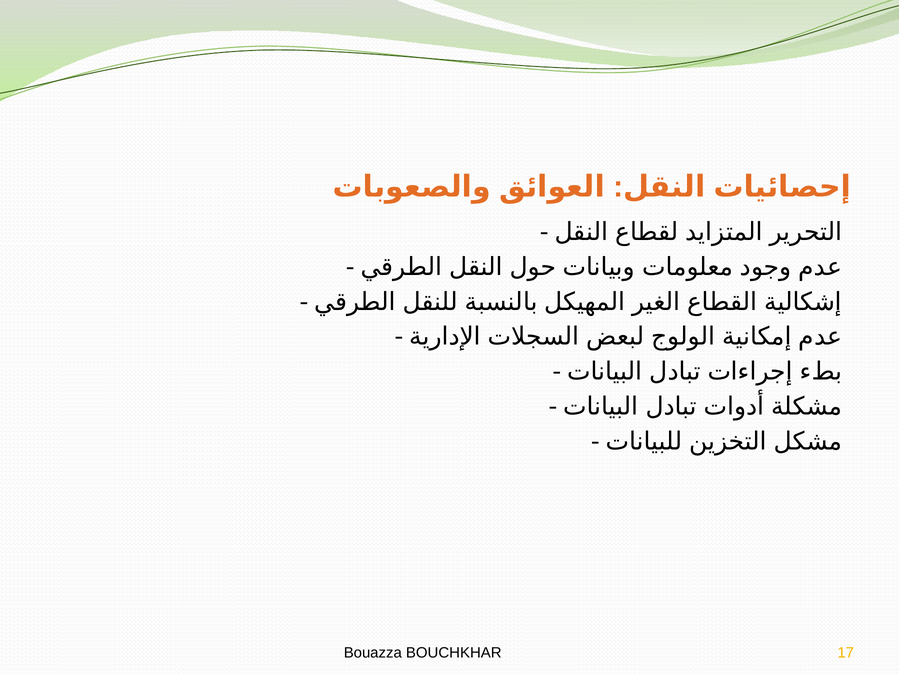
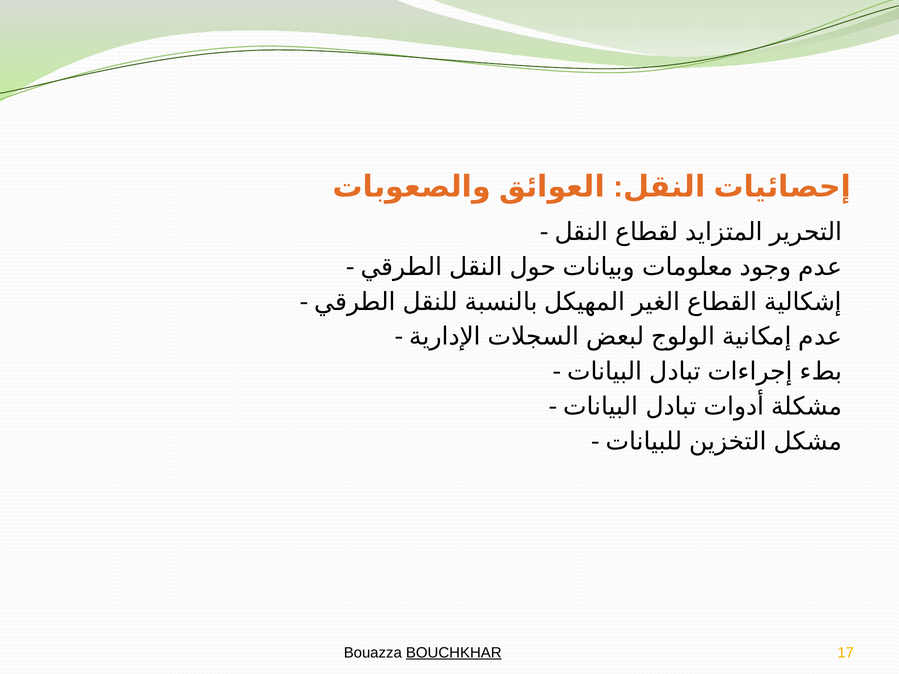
BOUCHKHAR underline: none -> present
